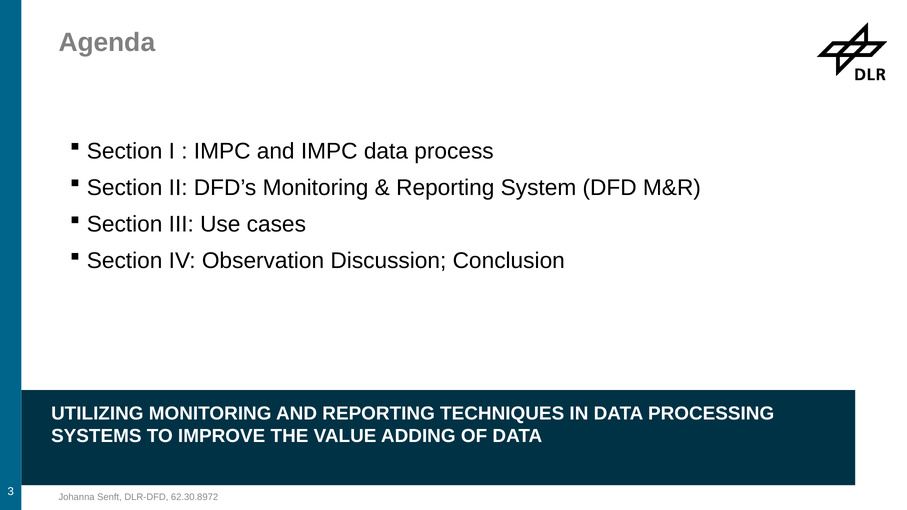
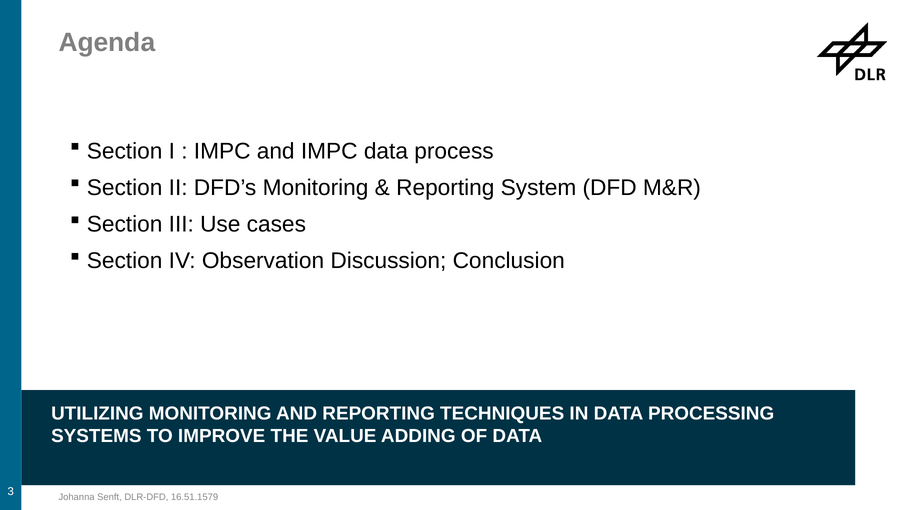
62.30.8972: 62.30.8972 -> 16.51.1579
